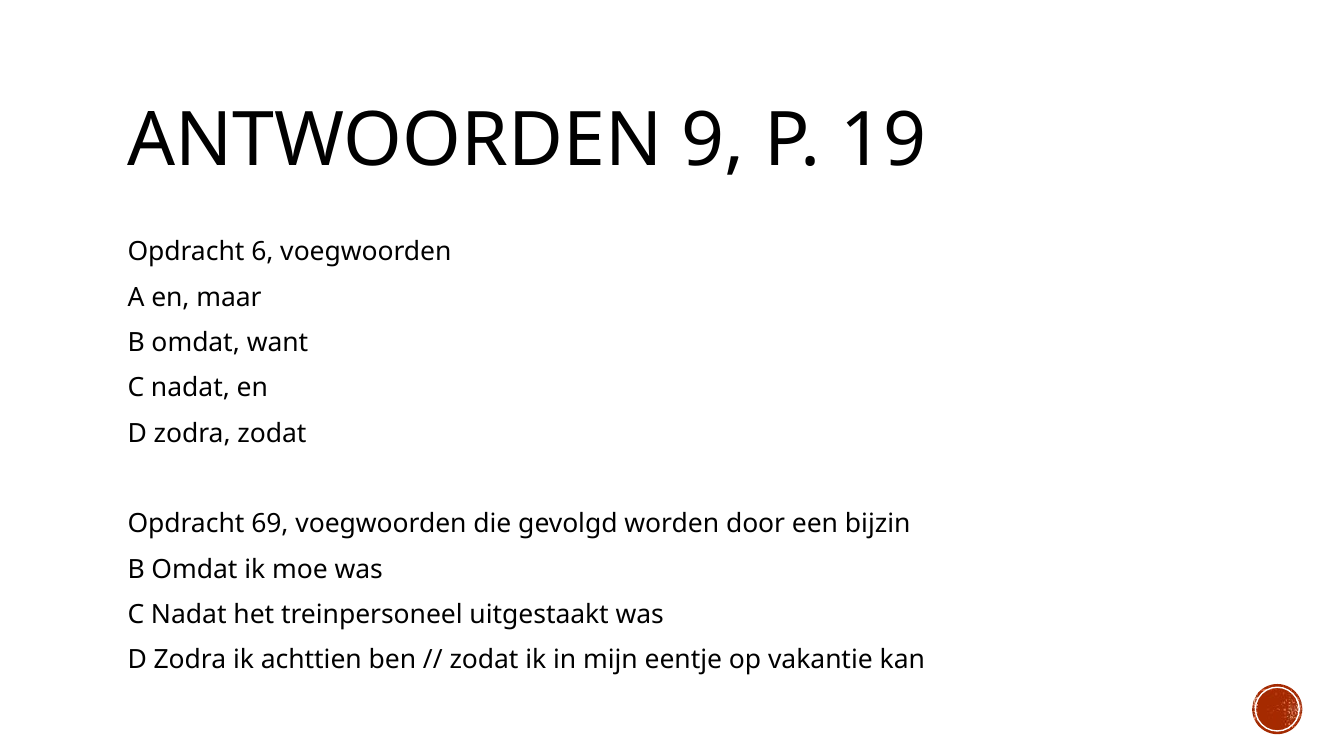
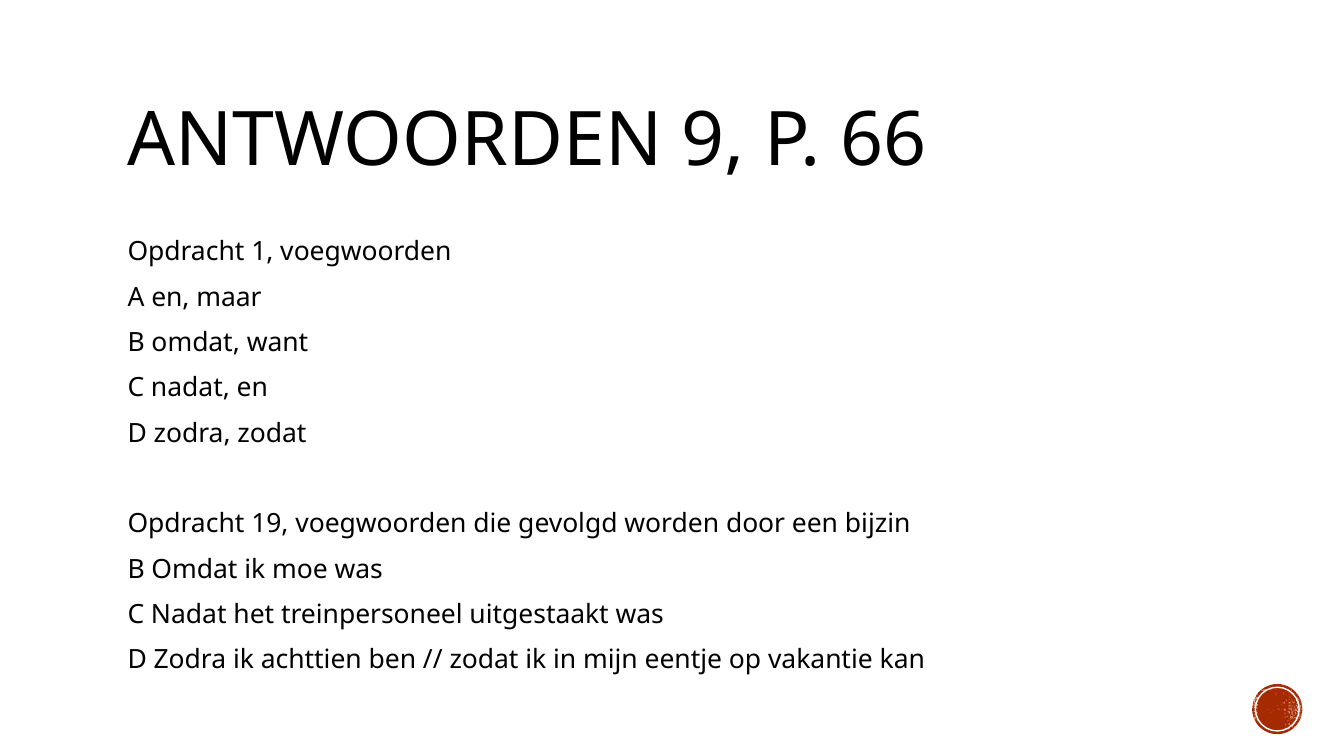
19: 19 -> 66
6: 6 -> 1
69: 69 -> 19
